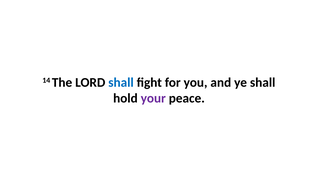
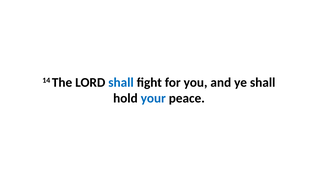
your colour: purple -> blue
